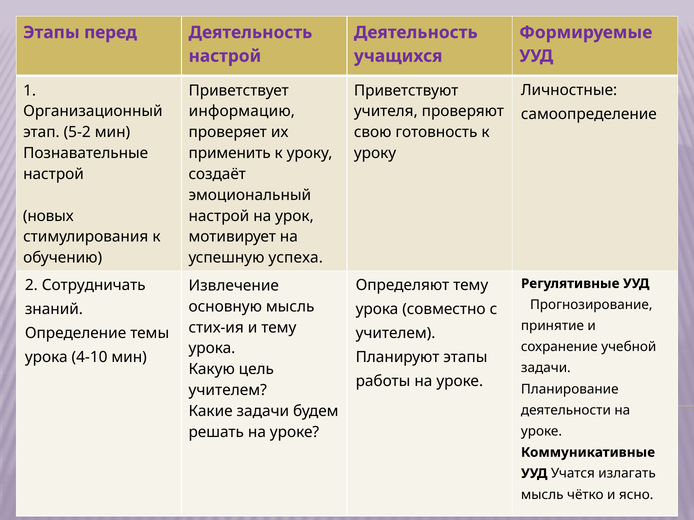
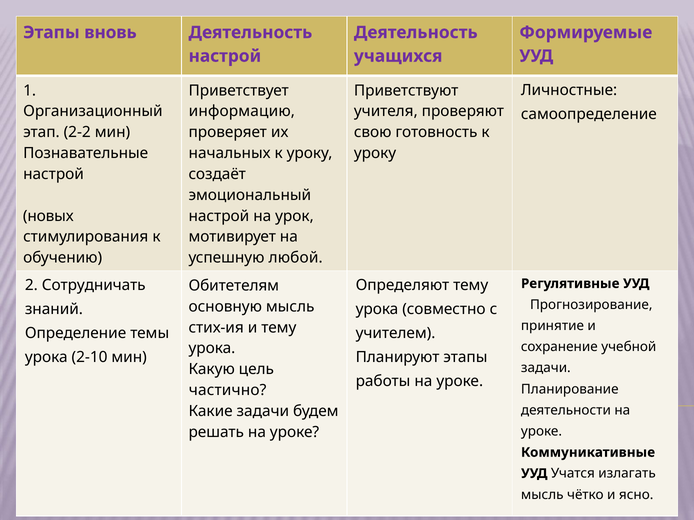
перед: перед -> вновь
5-2: 5-2 -> 2-2
применить: применить -> начальных
успеха: успеха -> любой
Извлечение: Извлечение -> Обитетелям
4-10: 4-10 -> 2-10
учителем at (228, 391): учителем -> частично
